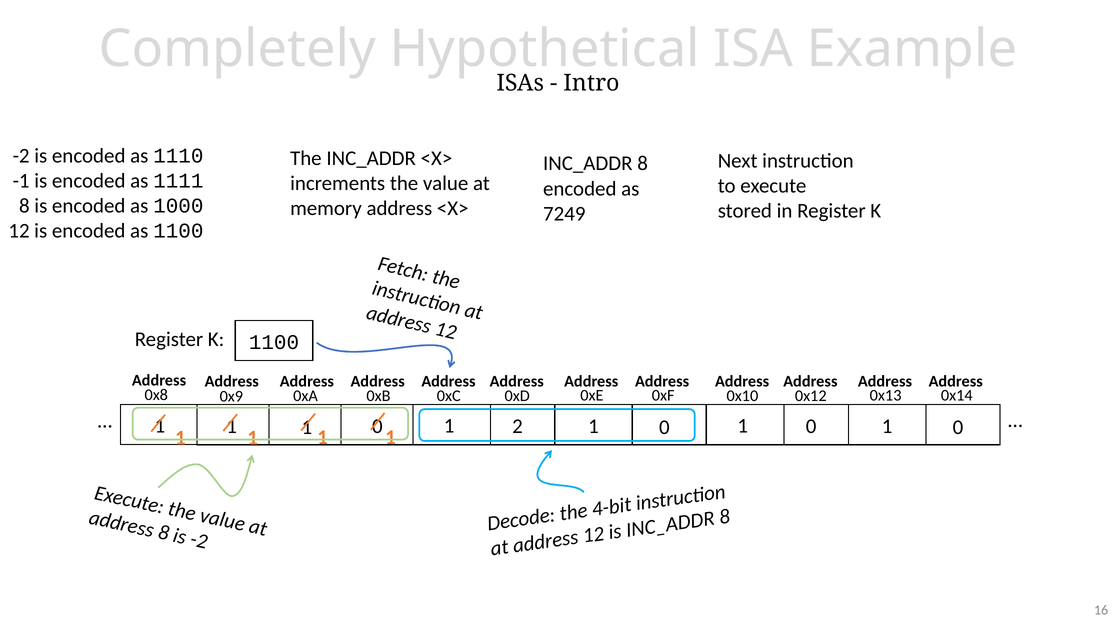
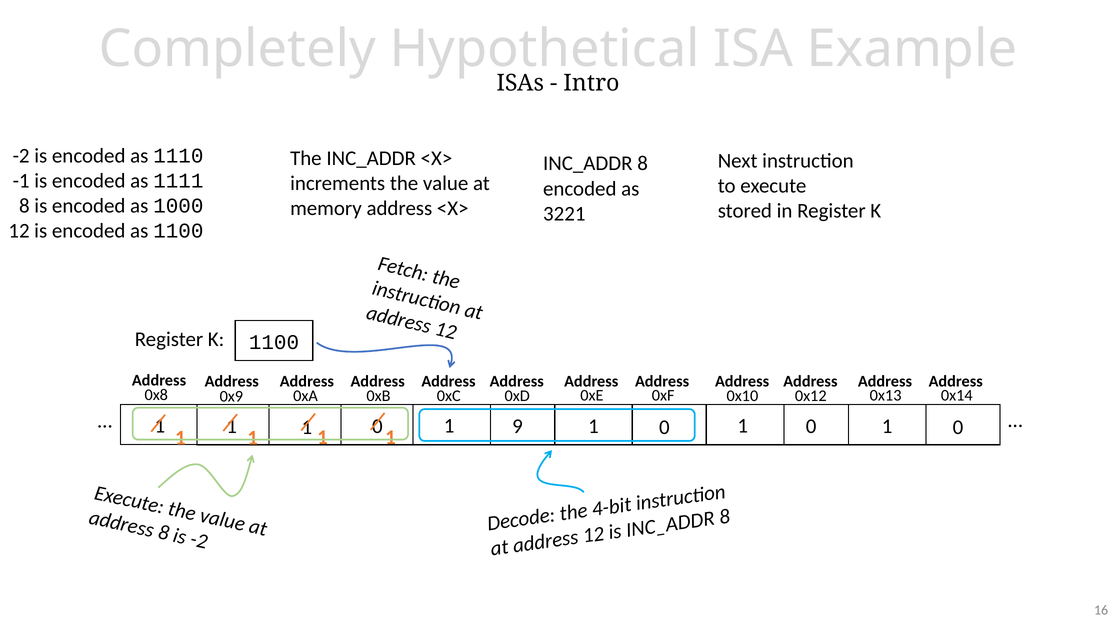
7249: 7249 -> 3221
0 1 2: 2 -> 9
